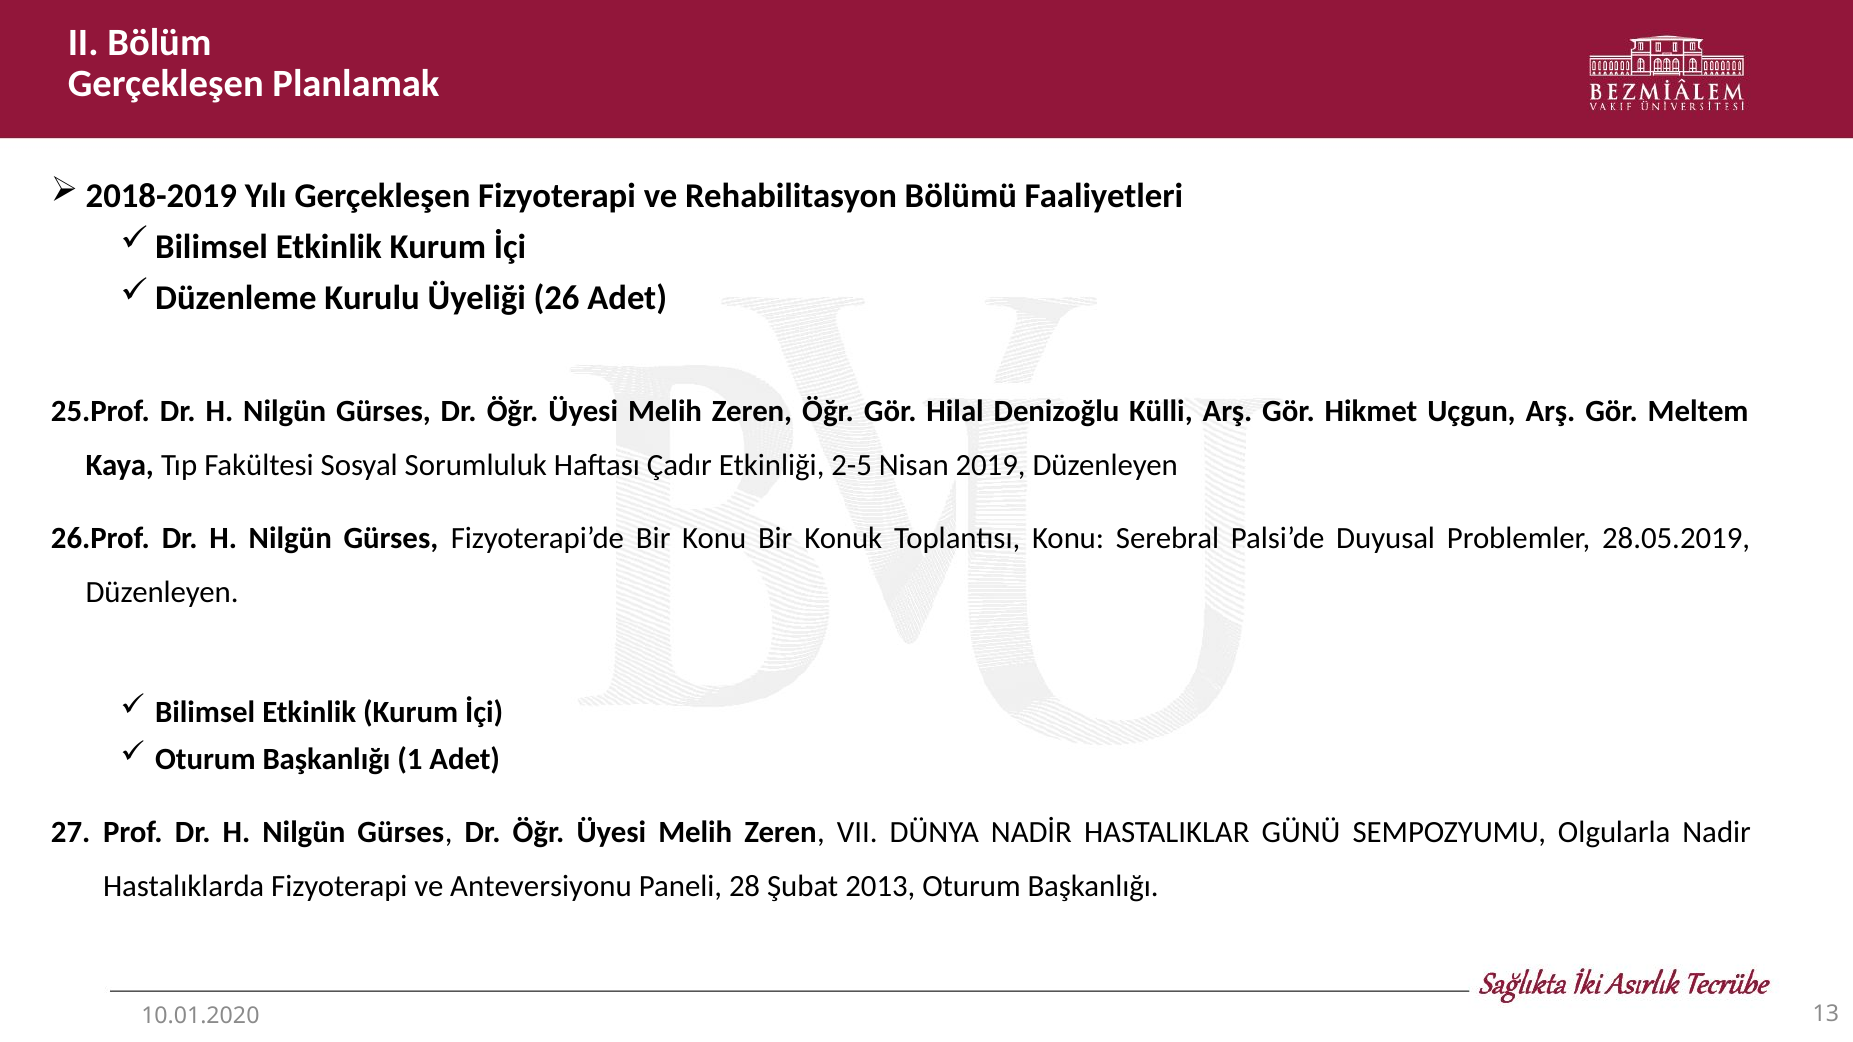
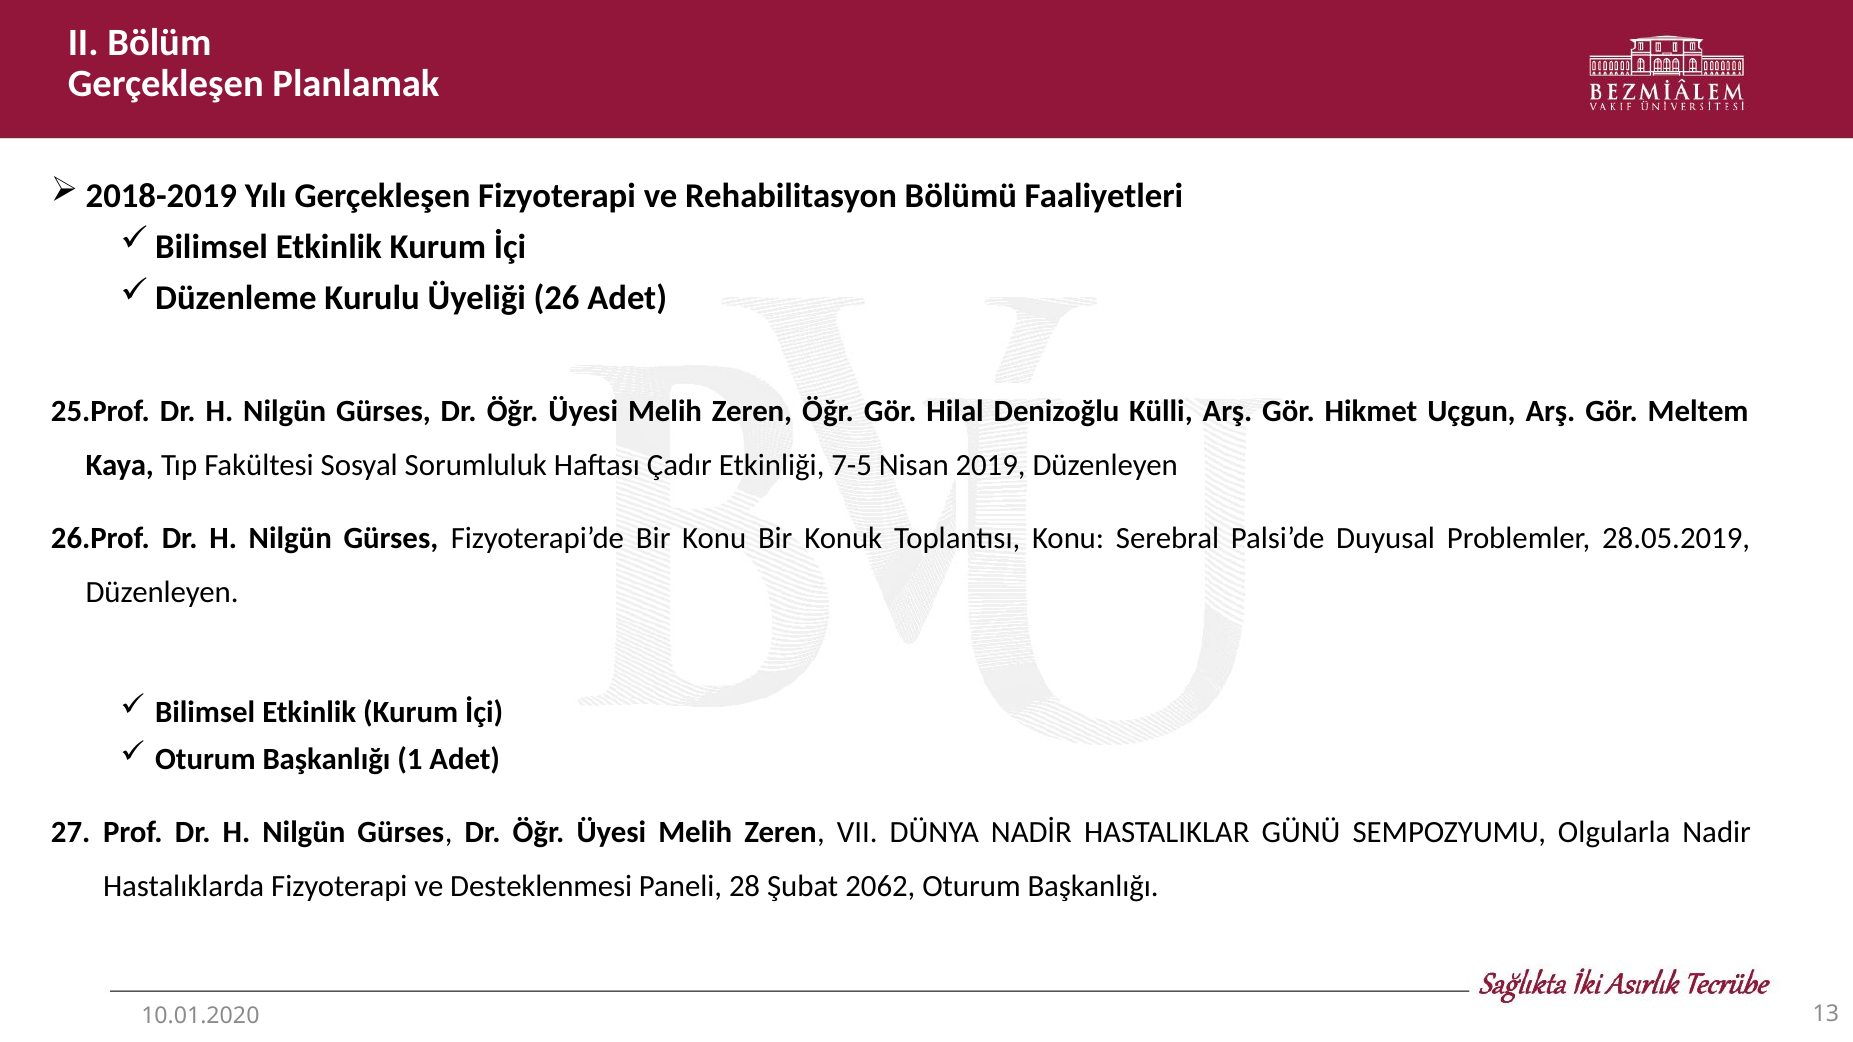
2-5: 2-5 -> 7-5
Anteversiyonu: Anteversiyonu -> Desteklenmesi
2013: 2013 -> 2062
